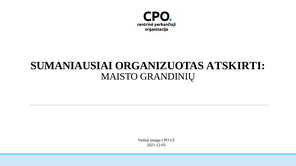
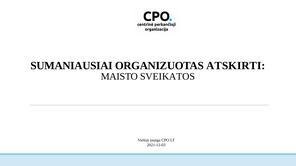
GRANDINIŲ: GRANDINIŲ -> SVEIKATOS
